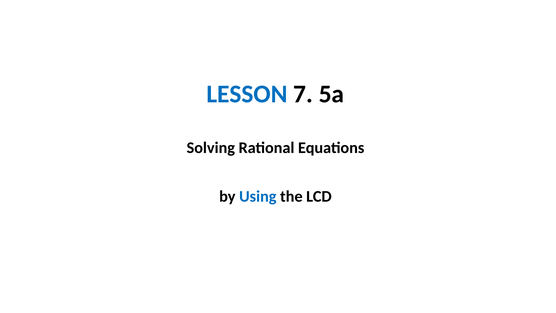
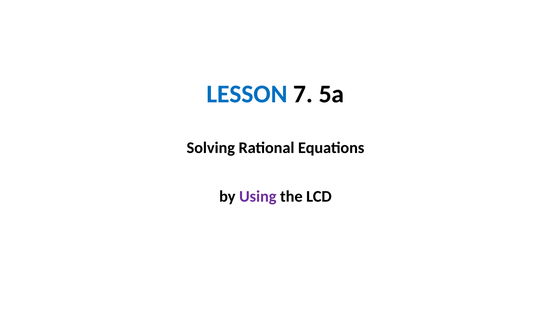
Using colour: blue -> purple
